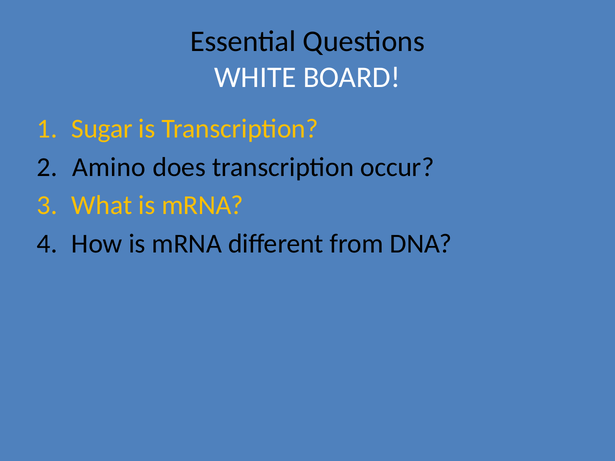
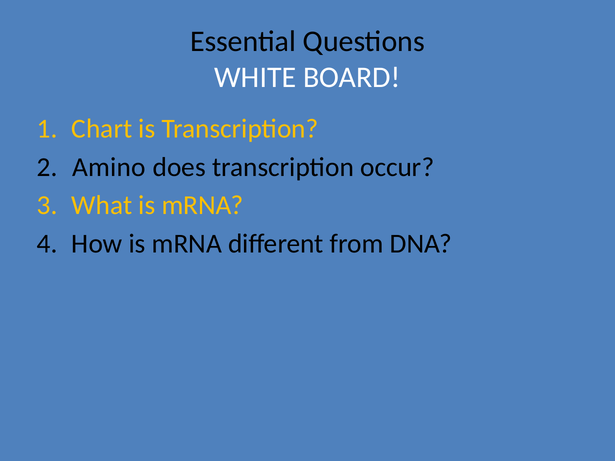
Sugar: Sugar -> Chart
